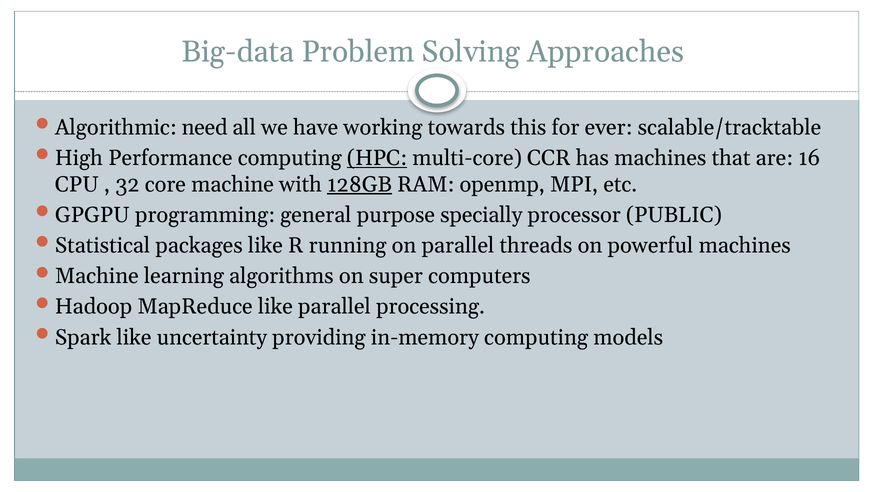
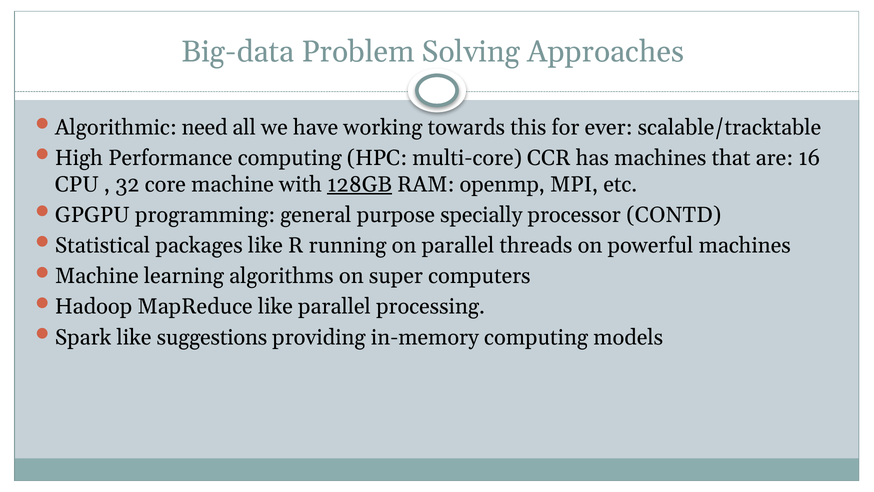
HPC underline: present -> none
PUBLIC: PUBLIC -> CONTD
uncertainty: uncertainty -> suggestions
